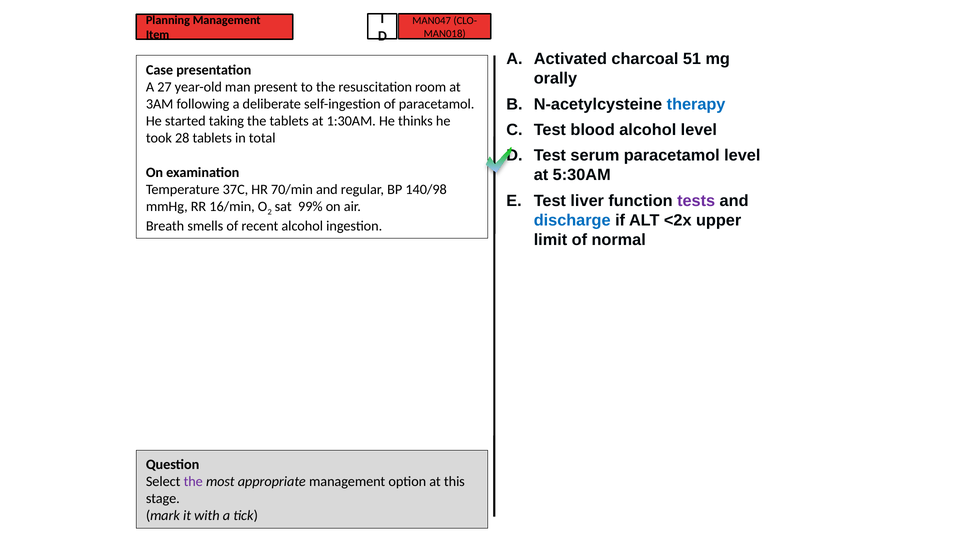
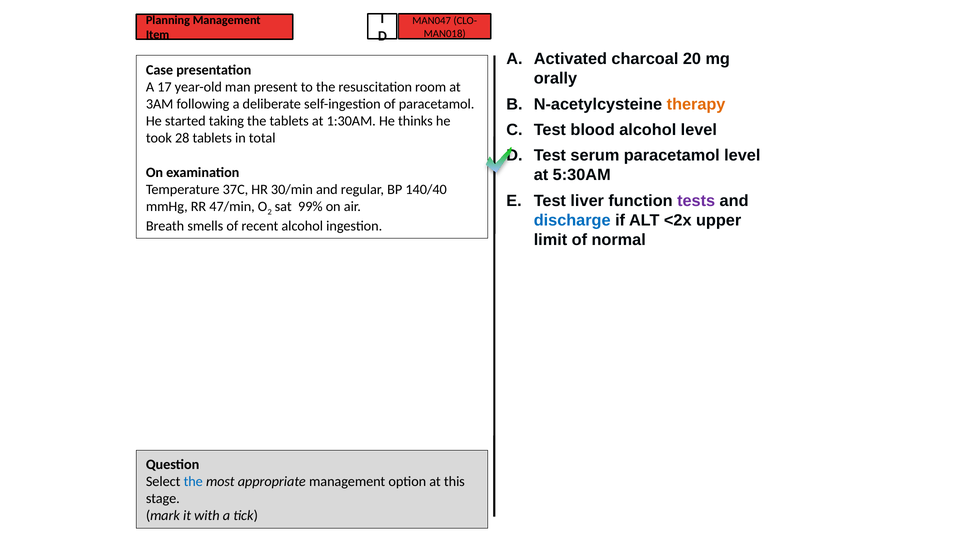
51: 51 -> 20
27: 27 -> 17
therapy colour: blue -> orange
70/min: 70/min -> 30/min
140/98: 140/98 -> 140/40
16/min: 16/min -> 47/min
the at (193, 482) colour: purple -> blue
